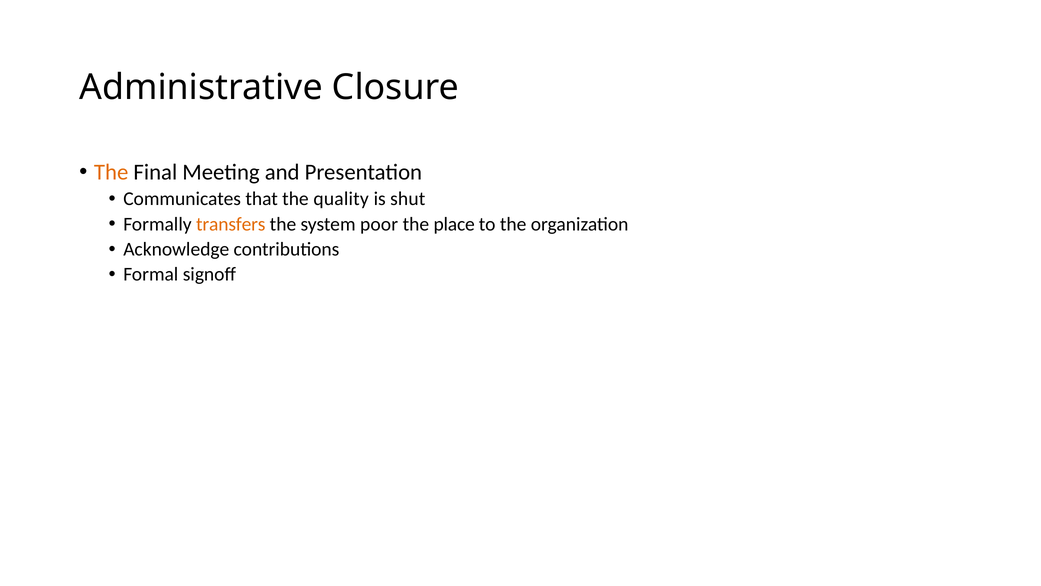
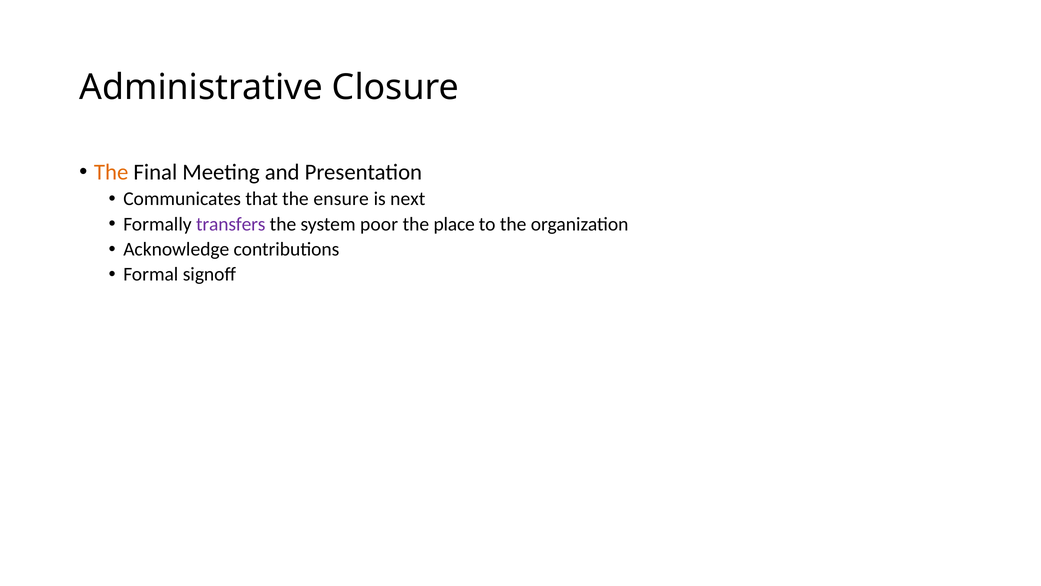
quality: quality -> ensure
shut: shut -> next
transfers colour: orange -> purple
